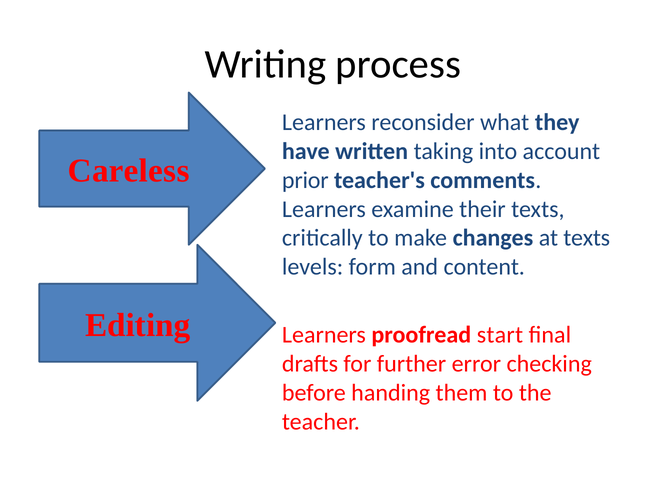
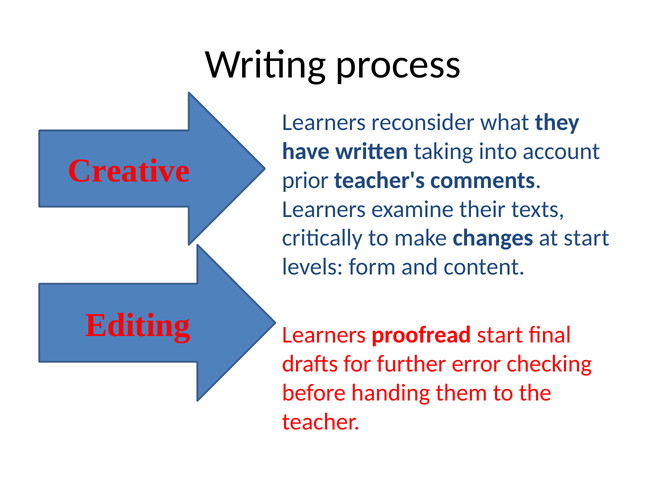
Careless: Careless -> Creative
at texts: texts -> start
